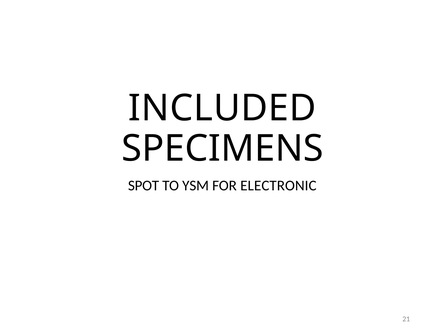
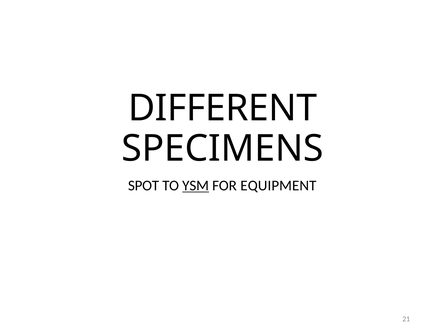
INCLUDED: INCLUDED -> DIFFERENT
YSM underline: none -> present
ELECTRONIC: ELECTRONIC -> EQUIPMENT
